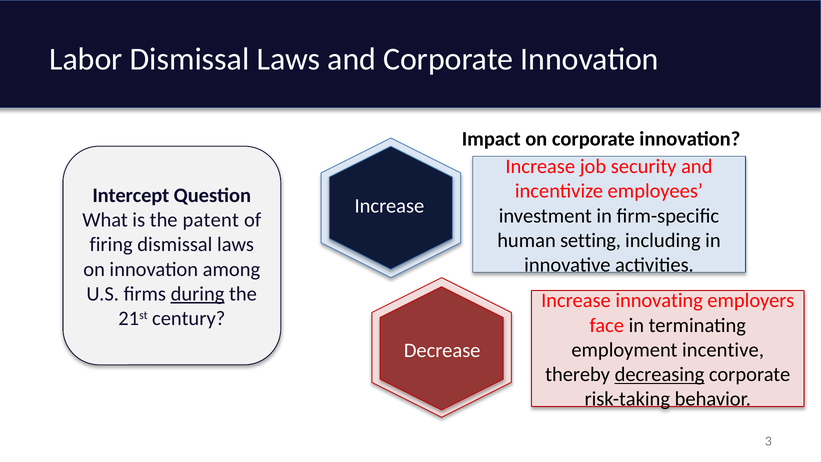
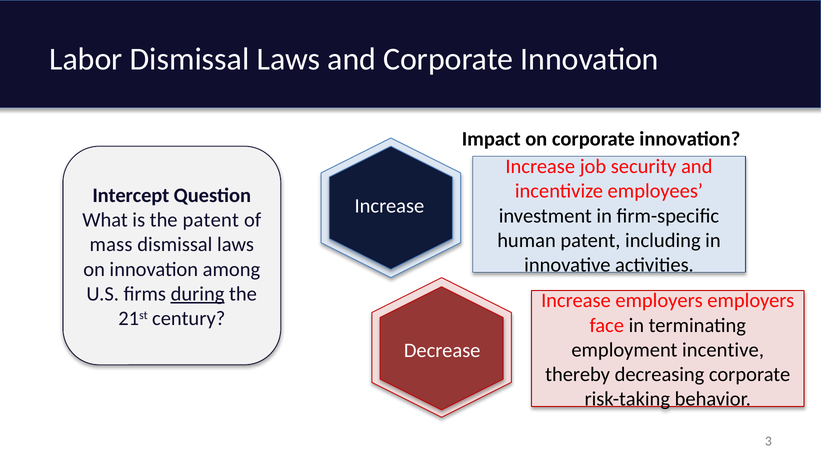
human setting: setting -> patent
firing: firing -> mass
Increase innovating: innovating -> employers
decreasing underline: present -> none
